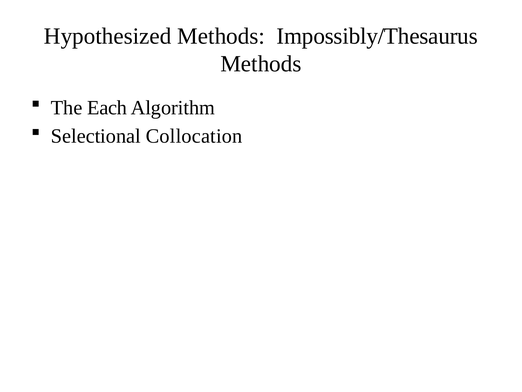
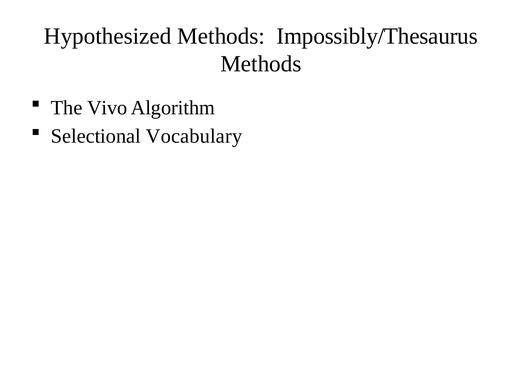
Each: Each -> Vivo
Collocation: Collocation -> Vocabulary
